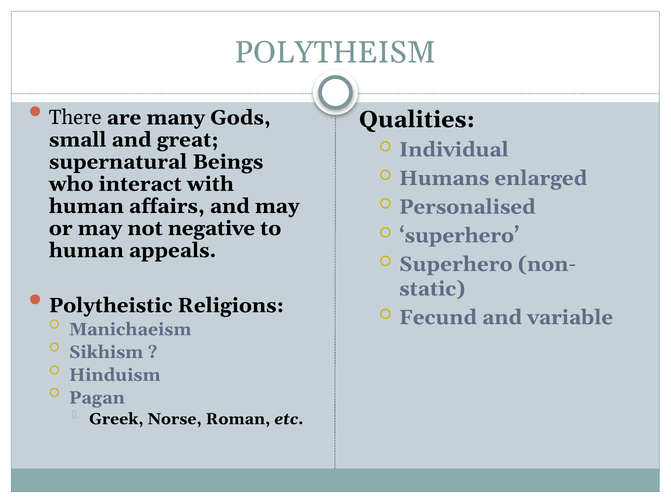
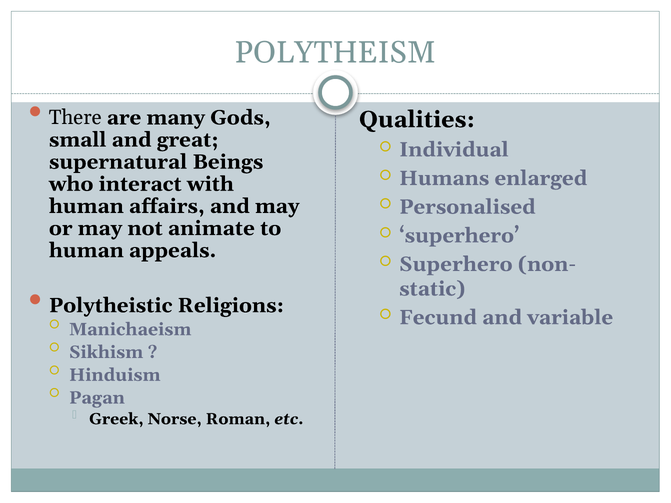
negative: negative -> animate
